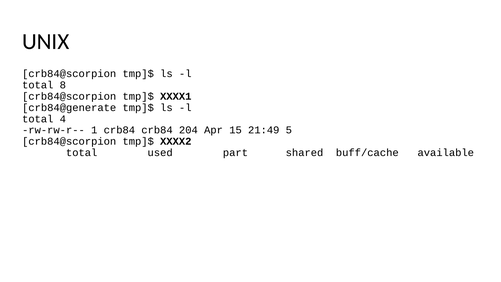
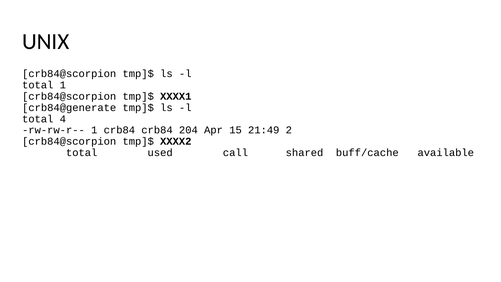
total 8: 8 -> 1
5: 5 -> 2
part: part -> call
